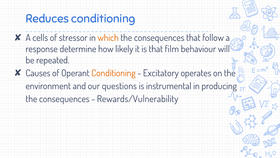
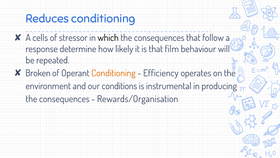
which colour: orange -> black
Causes: Causes -> Broken
Excitatory: Excitatory -> Efficiency
questions: questions -> conditions
Rewards/Vulnerability: Rewards/Vulnerability -> Rewards/Organisation
